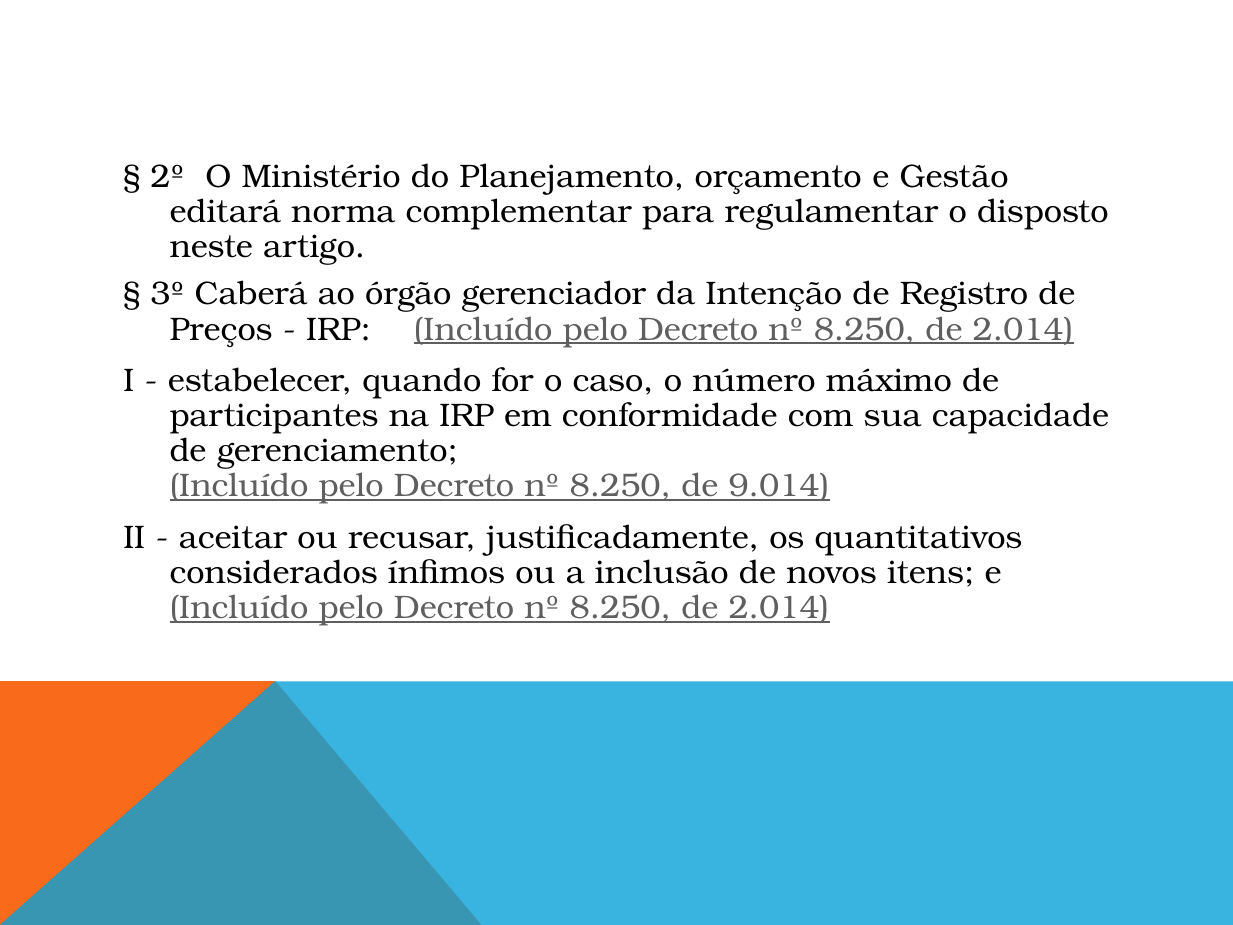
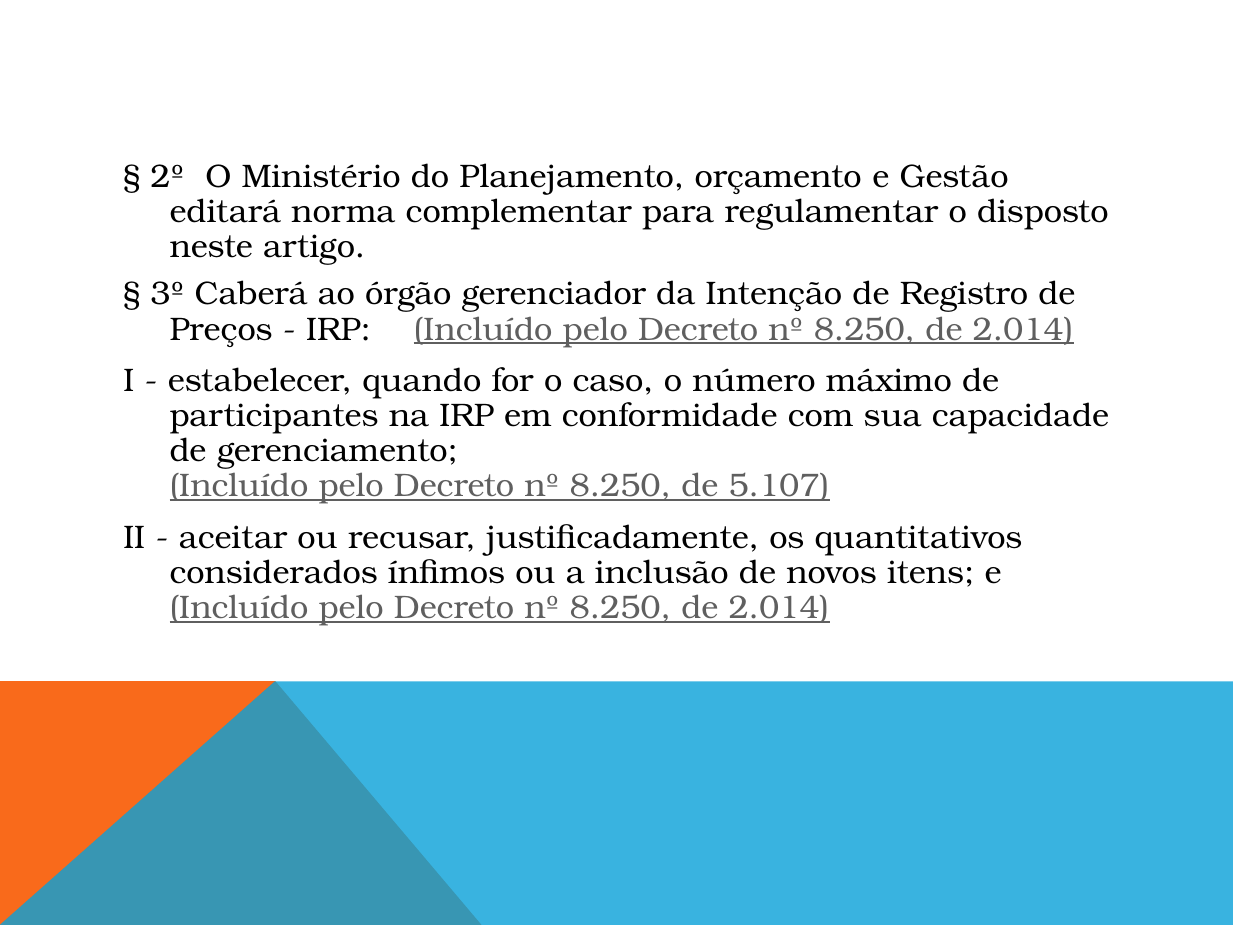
9.014: 9.014 -> 5.107
